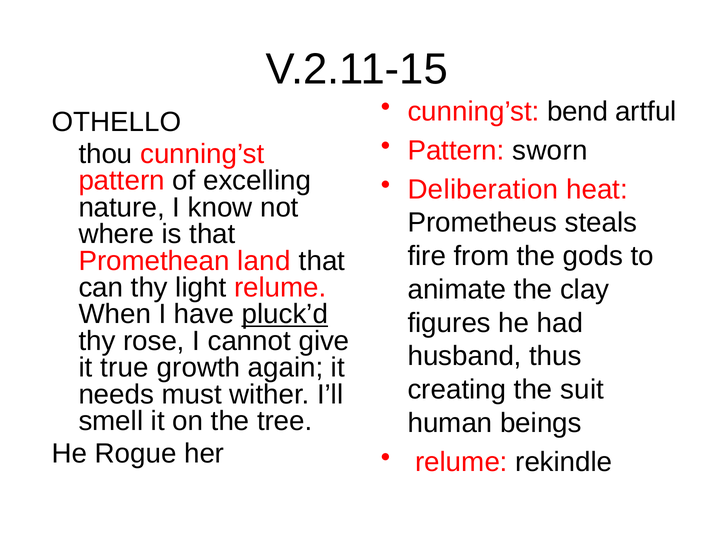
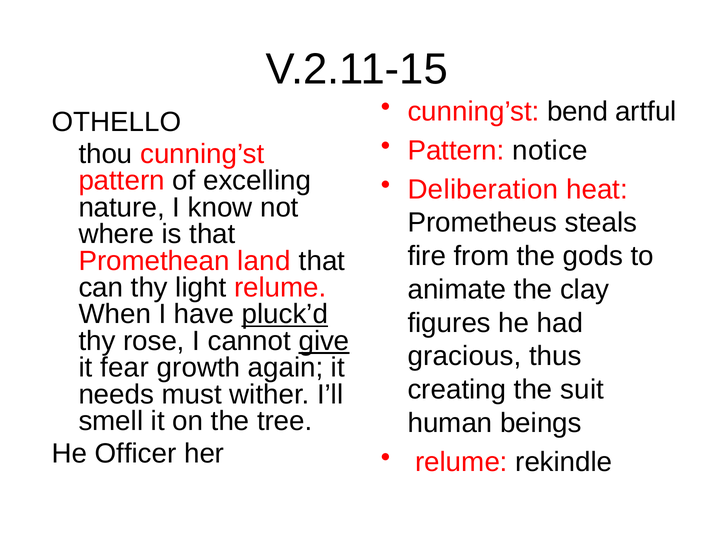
sworn: sworn -> notice
give underline: none -> present
husband: husband -> gracious
true: true -> fear
Rogue: Rogue -> Officer
